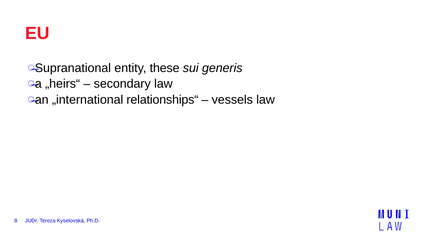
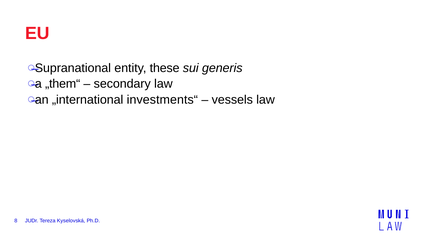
„heirs“: „heirs“ -> „them“
relationships“: relationships“ -> investments“
